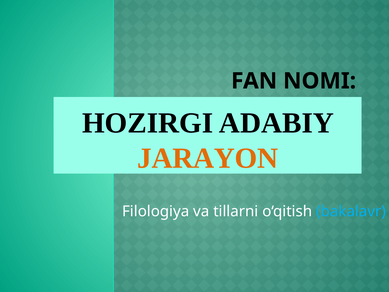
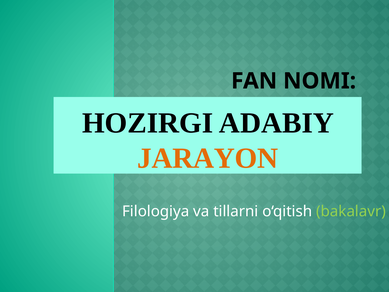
bakalavr colour: light blue -> light green
